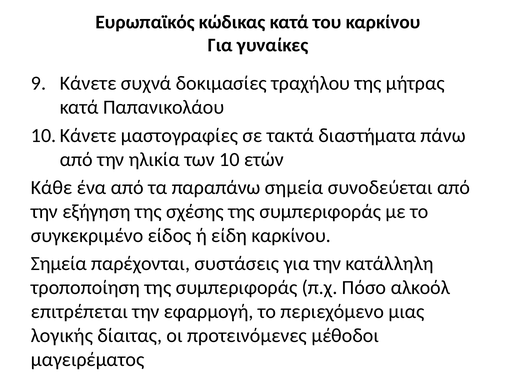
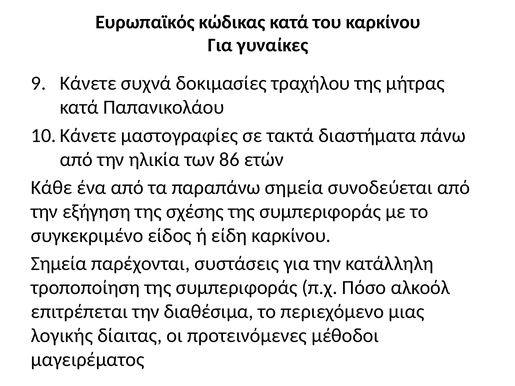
10: 10 -> 86
εφαρμογή: εφαρμογή -> διαθέσιμα
